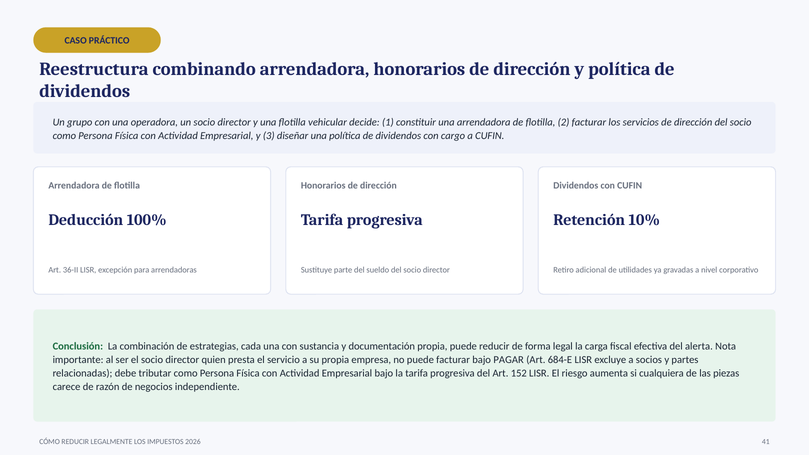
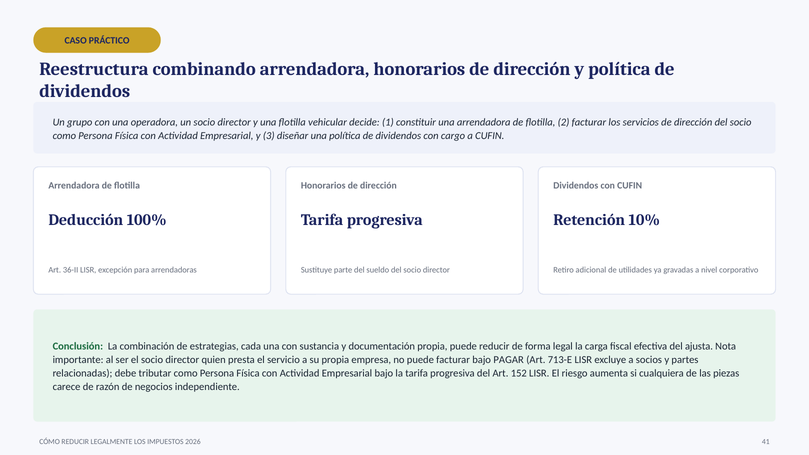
alerta: alerta -> ajusta
684-E: 684-E -> 713-E
